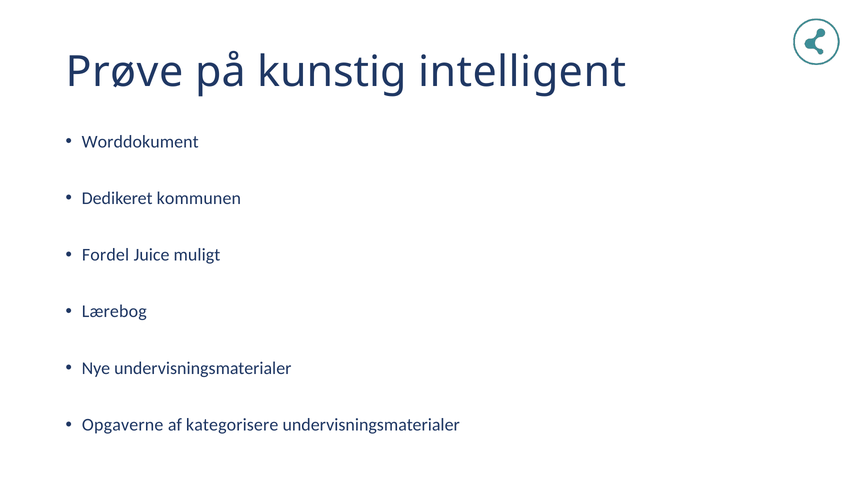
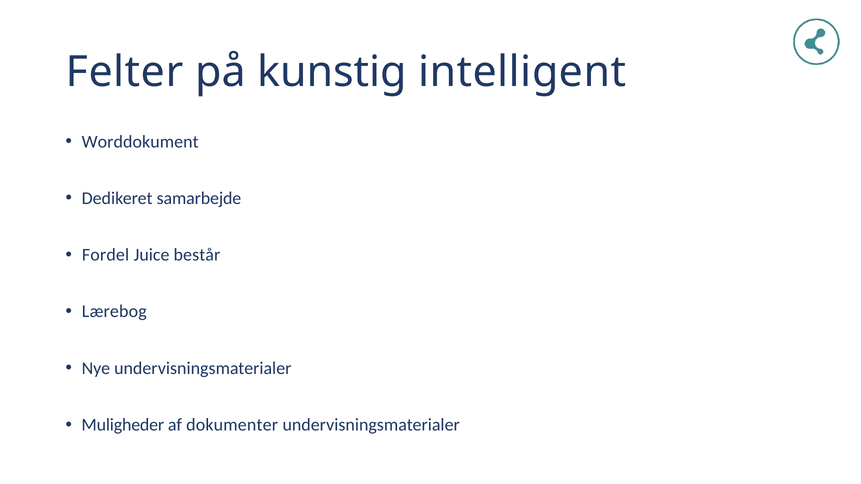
Prøve: Prøve -> Felter
kommunen: kommunen -> samarbejde
muligt: muligt -> består
Opgaverne: Opgaverne -> Muligheder
kategorisere: kategorisere -> dokumenter
